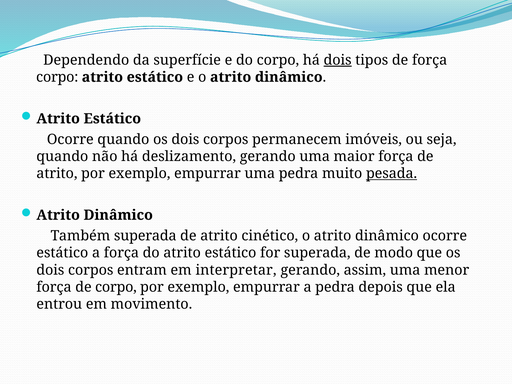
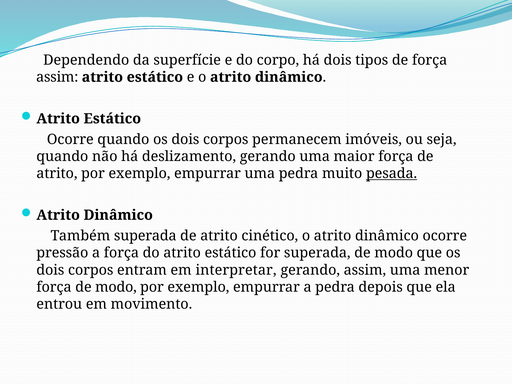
dois at (338, 60) underline: present -> none
corpo at (57, 77): corpo -> assim
estático at (62, 253): estático -> pressão
força de corpo: corpo -> modo
